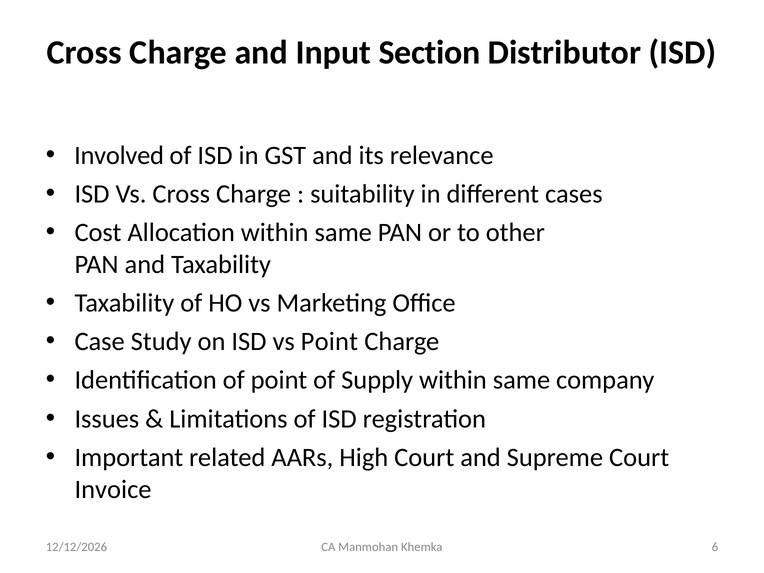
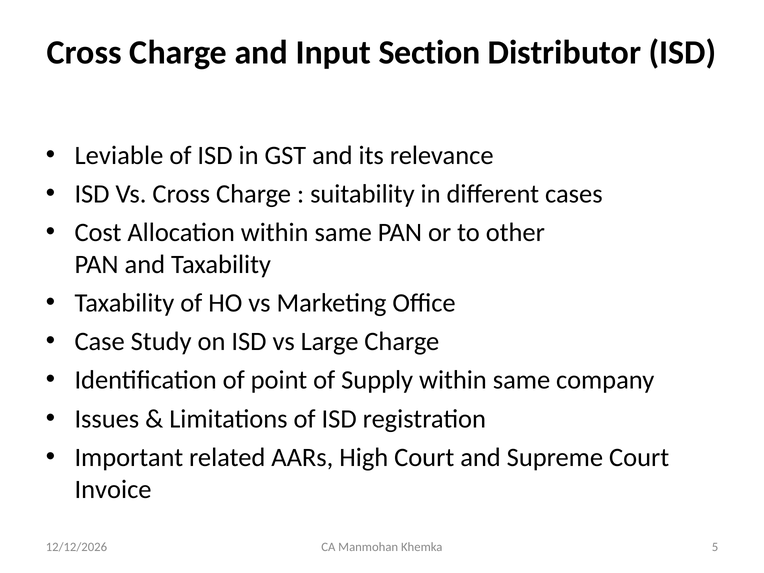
Involved: Involved -> Leviable
vs Point: Point -> Large
6: 6 -> 5
